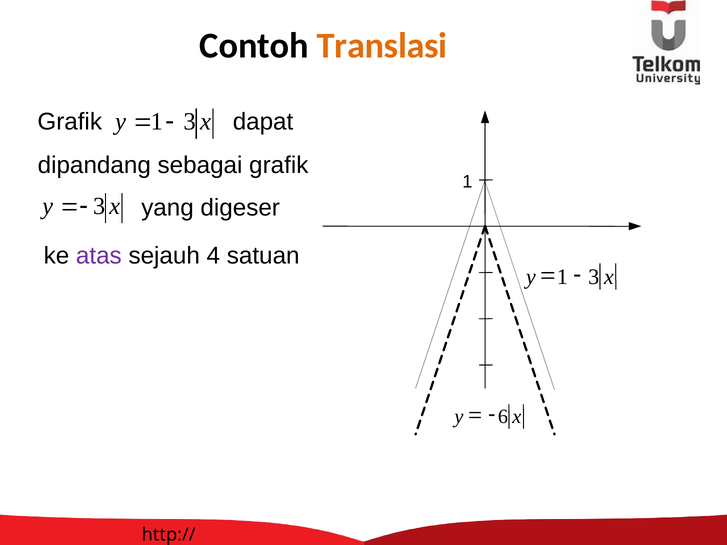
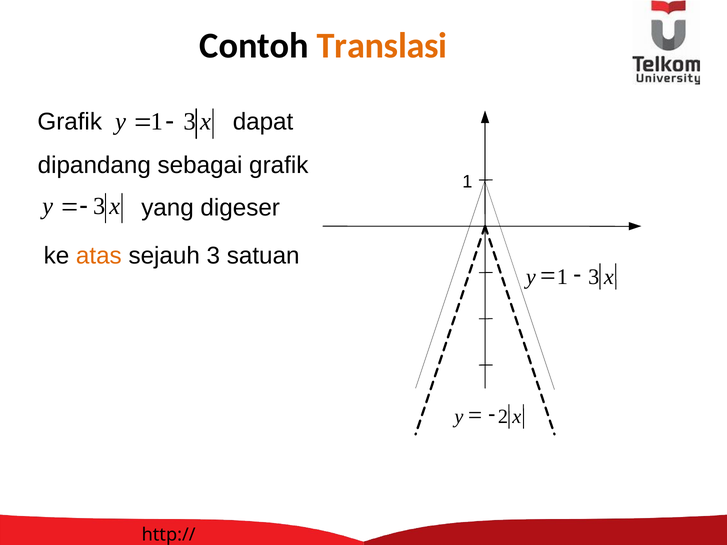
atas colour: purple -> orange
sejauh 4: 4 -> 3
6: 6 -> 2
